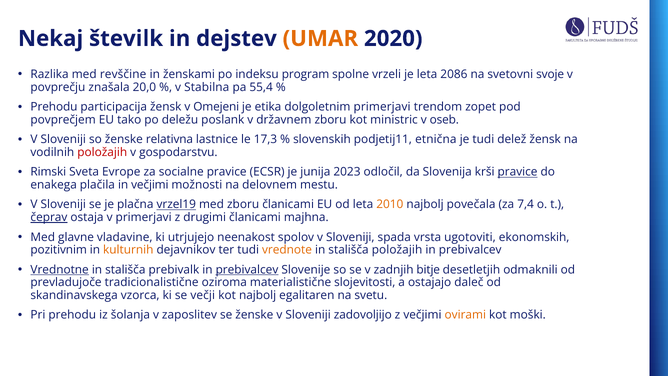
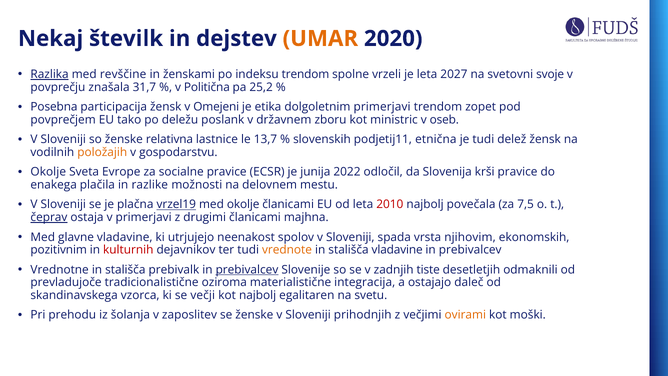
Razlika underline: none -> present
indeksu program: program -> trendom
2086: 2086 -> 2027
20,0: 20,0 -> 31,7
Stabilna: Stabilna -> Politična
55,4: 55,4 -> 25,2
Prehodu at (54, 107): Prehodu -> Posebna
17,3: 17,3 -> 13,7
položajih at (102, 152) colour: red -> orange
Rimski at (48, 172): Rimski -> Okolje
2023: 2023 -> 2022
pravice at (518, 172) underline: present -> none
in večjimi: večjimi -> razlike
med zboru: zboru -> okolje
2010 colour: orange -> red
7,4: 7,4 -> 7,5
ugotoviti: ugotoviti -> njihovim
kulturnih colour: orange -> red
stališča položajih: položajih -> vladavine
Vrednotne underline: present -> none
bitje: bitje -> tiste
slojevitosti: slojevitosti -> integracija
zadovoljijo: zadovoljijo -> prihodnjih
